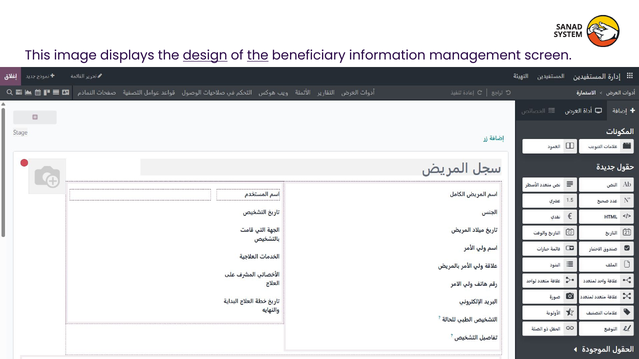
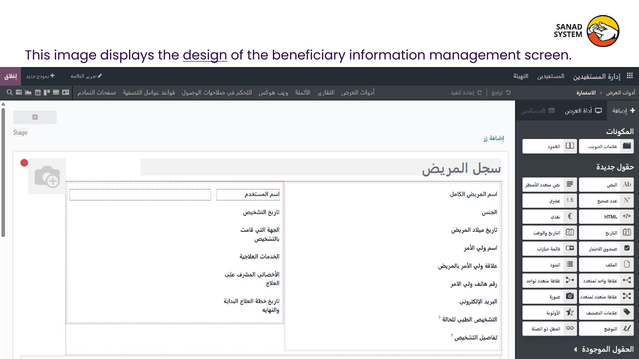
the at (258, 56) underline: present -> none
